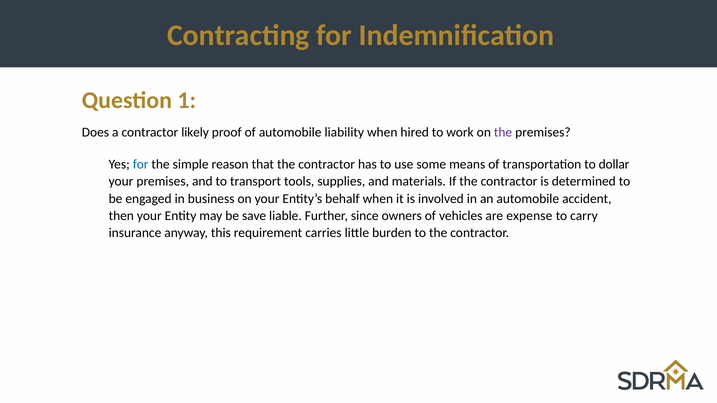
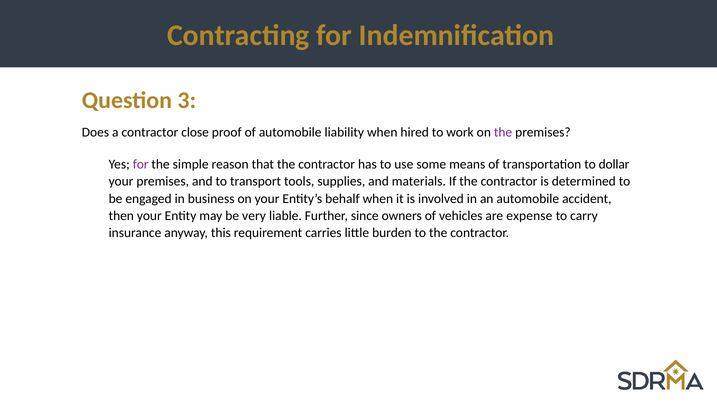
1: 1 -> 3
likely: likely -> close
for at (141, 164) colour: blue -> purple
save: save -> very
